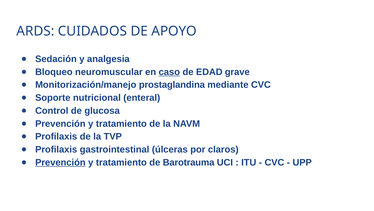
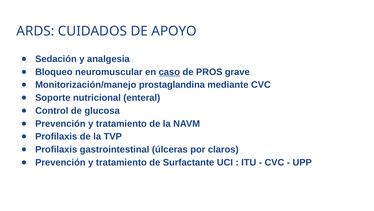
EDAD: EDAD -> PROS
Prevención at (60, 162) underline: present -> none
Barotrauma: Barotrauma -> Surfactante
